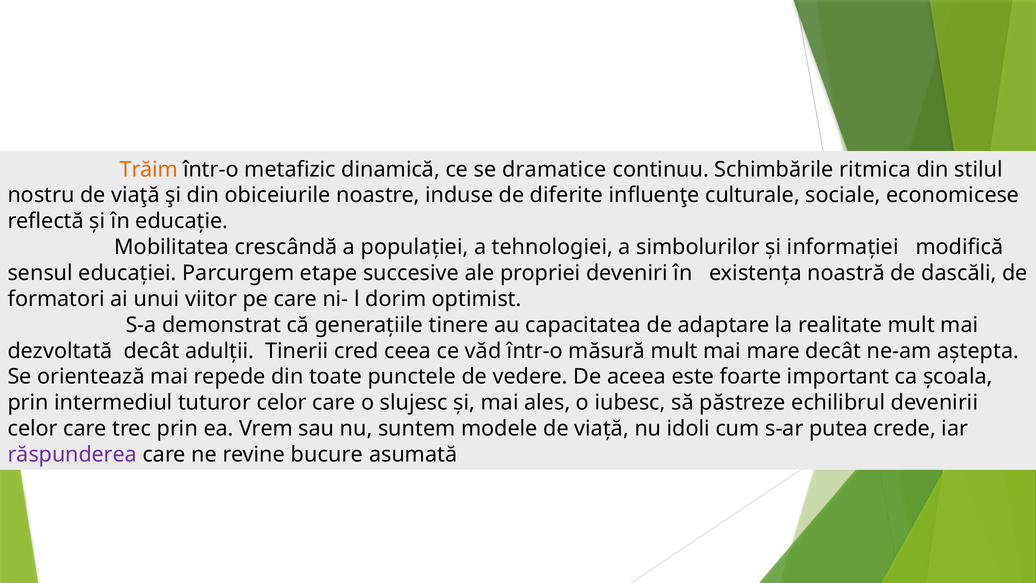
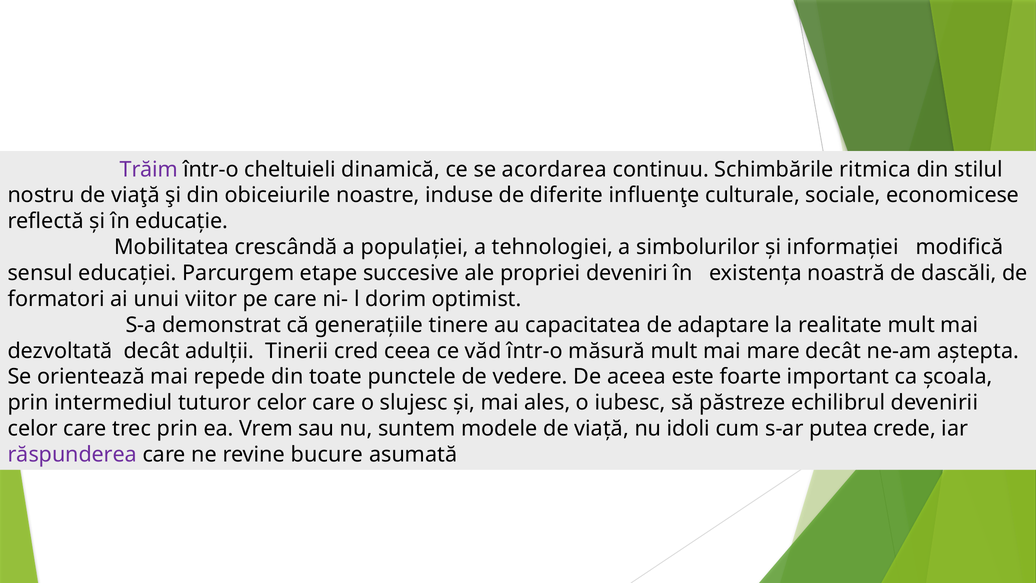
Trăim colour: orange -> purple
metafizic: metafizic -> cheltuieli
dramatice: dramatice -> acordarea
